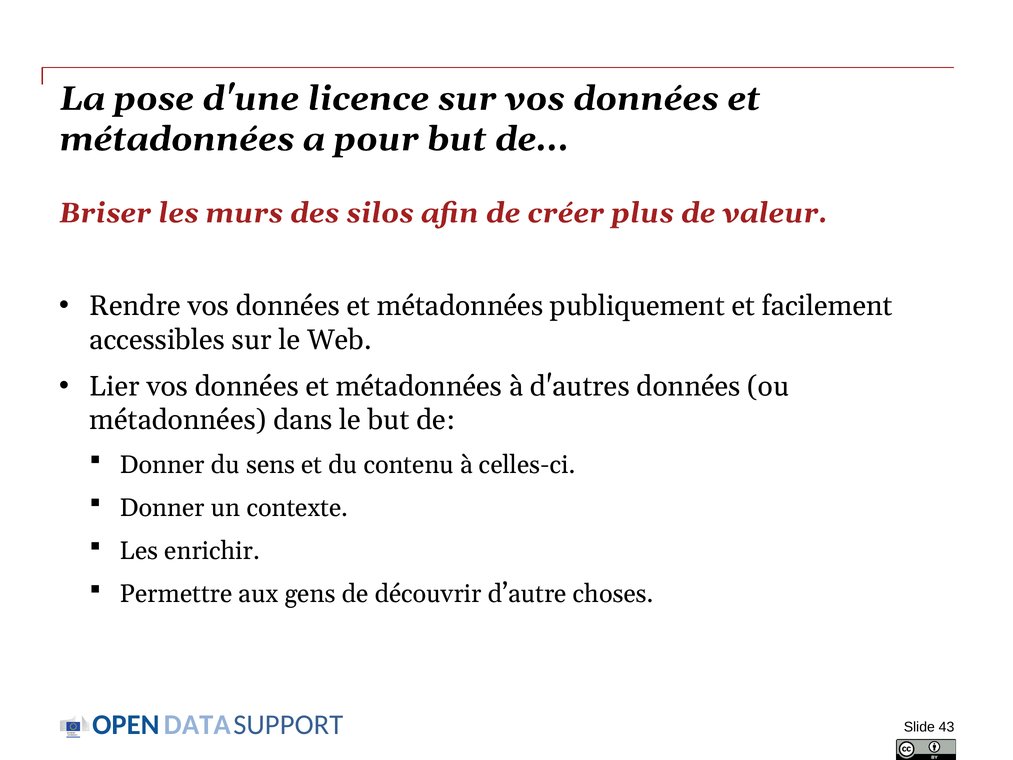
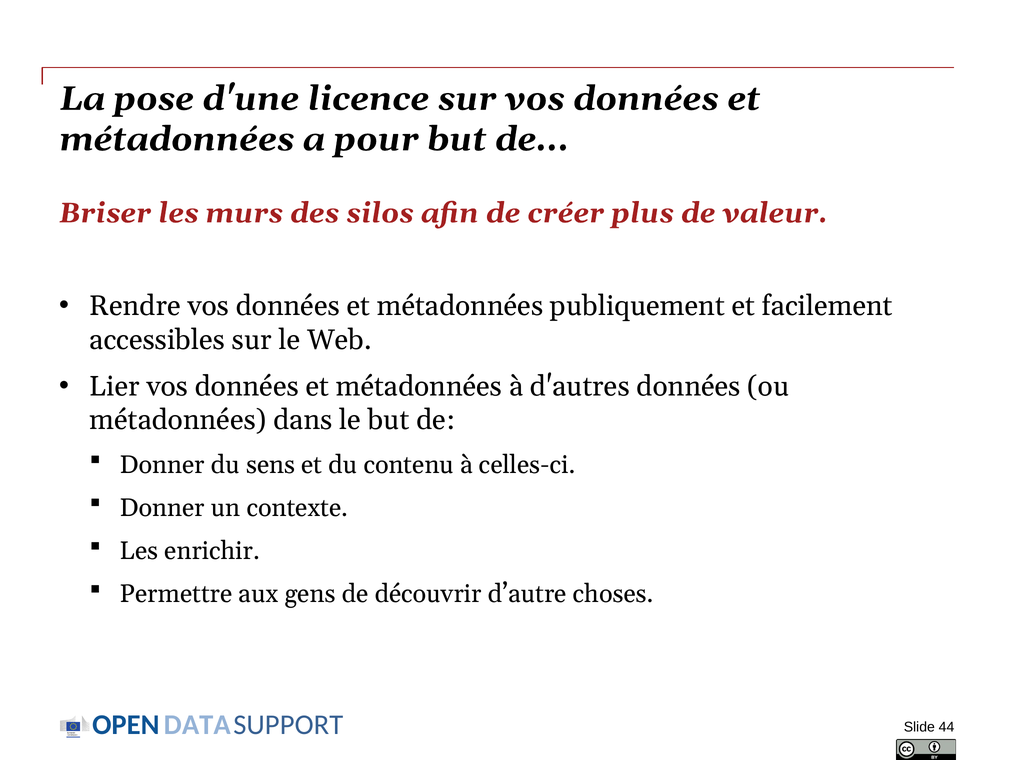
43: 43 -> 44
